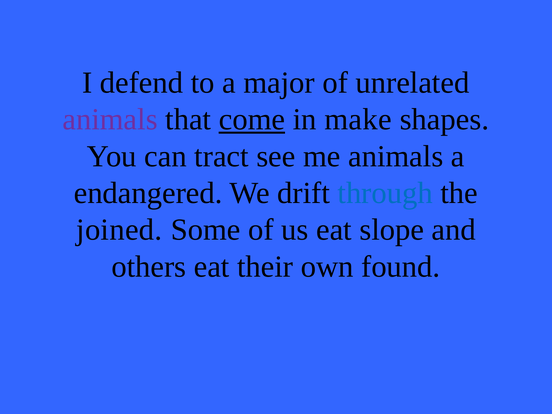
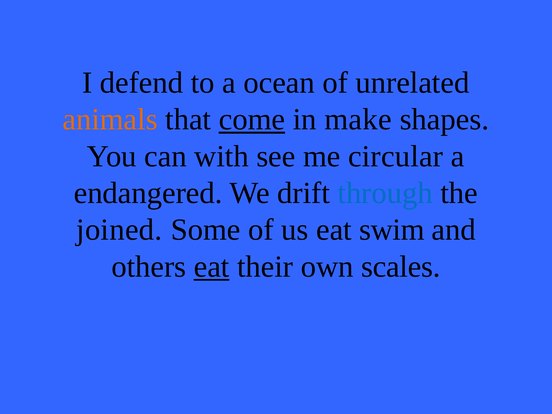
major: major -> ocean
animals at (110, 119) colour: purple -> orange
tract: tract -> with
me animals: animals -> circular
slope: slope -> swim
eat at (212, 267) underline: none -> present
found: found -> scales
